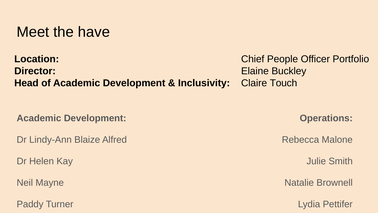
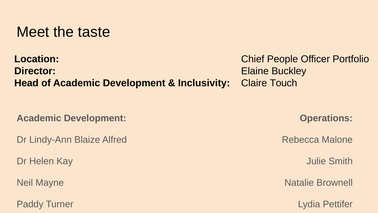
have: have -> taste
